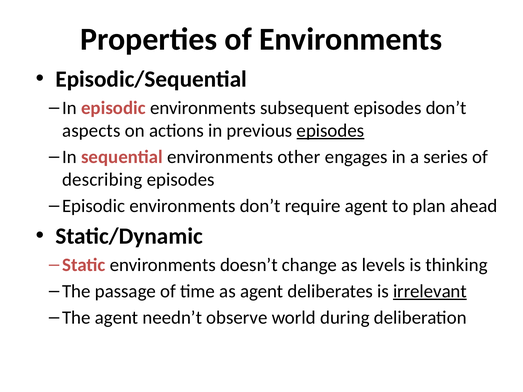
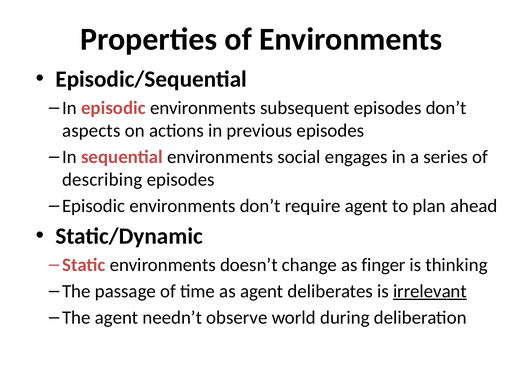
episodes at (330, 131) underline: present -> none
other: other -> social
levels: levels -> finger
